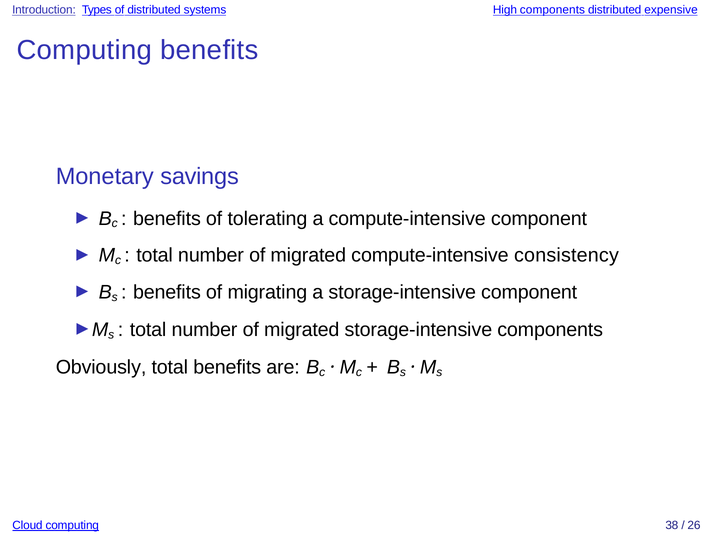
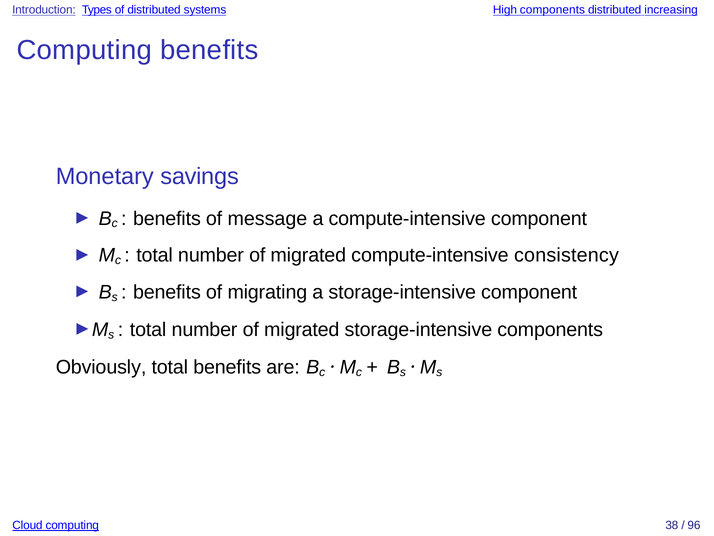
expensive: expensive -> increasing
tolerating: tolerating -> message
26: 26 -> 96
